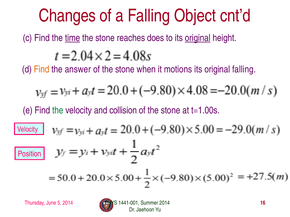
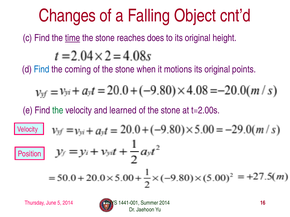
original at (198, 38) underline: present -> none
Find at (42, 69) colour: orange -> blue
answer: answer -> coming
original falling: falling -> points
collision: collision -> learned
t=1.00s: t=1.00s -> t=2.00s
